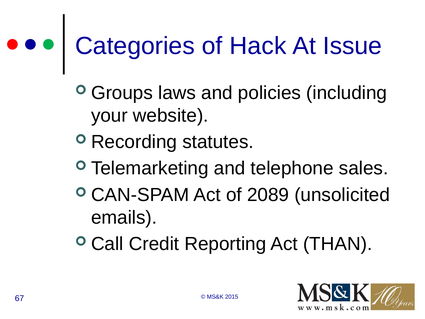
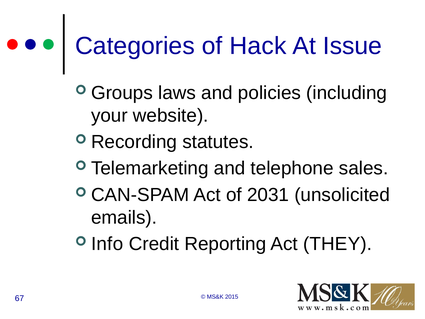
2089: 2089 -> 2031
Call: Call -> Info
THAN: THAN -> THEY
